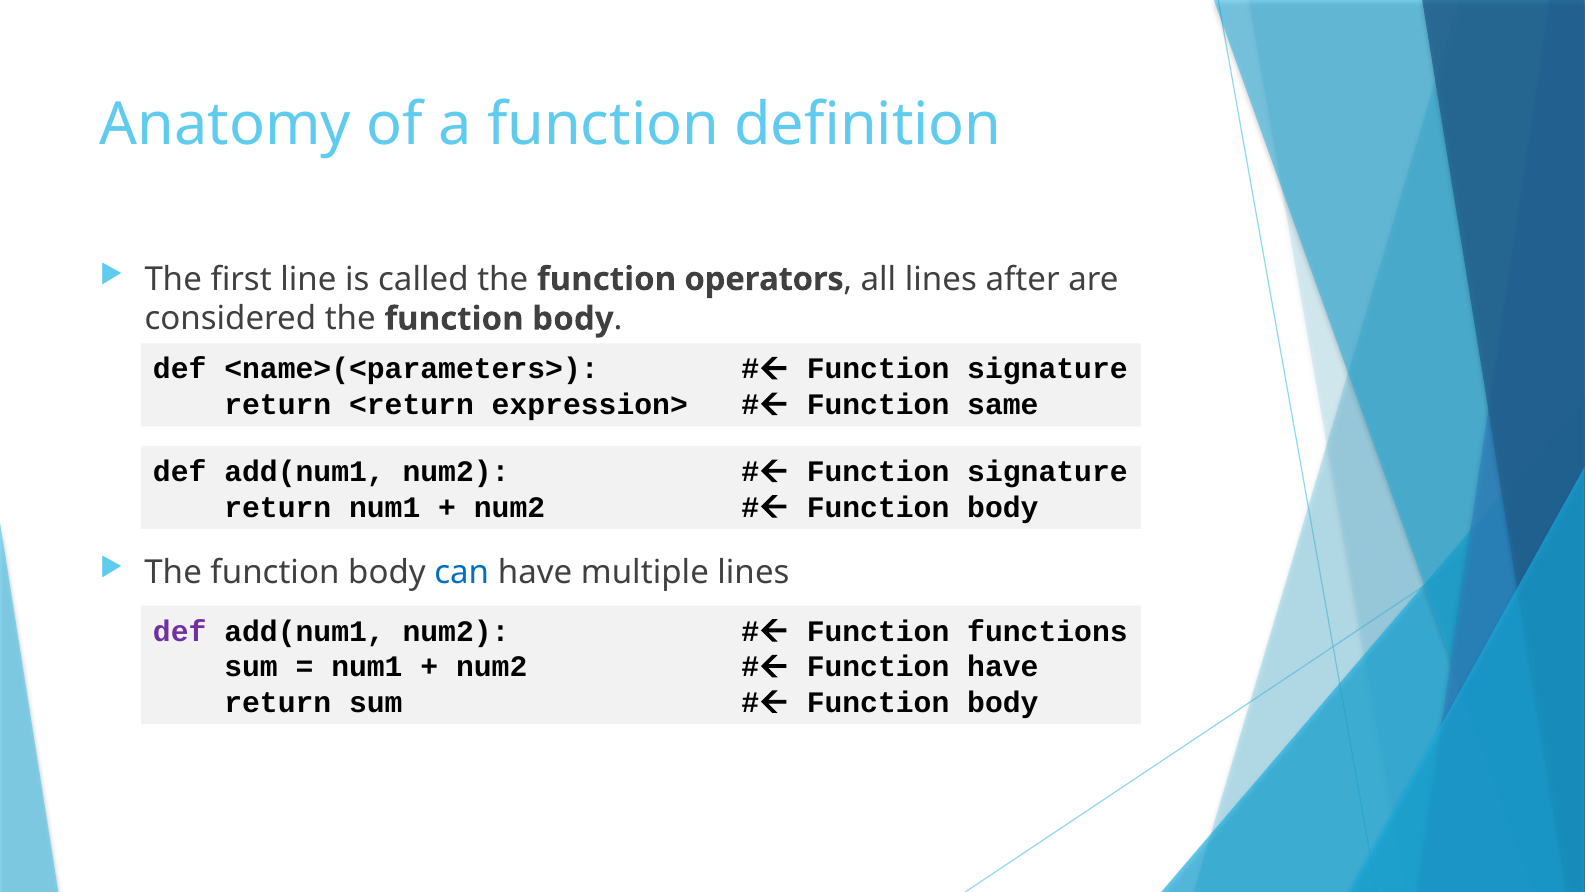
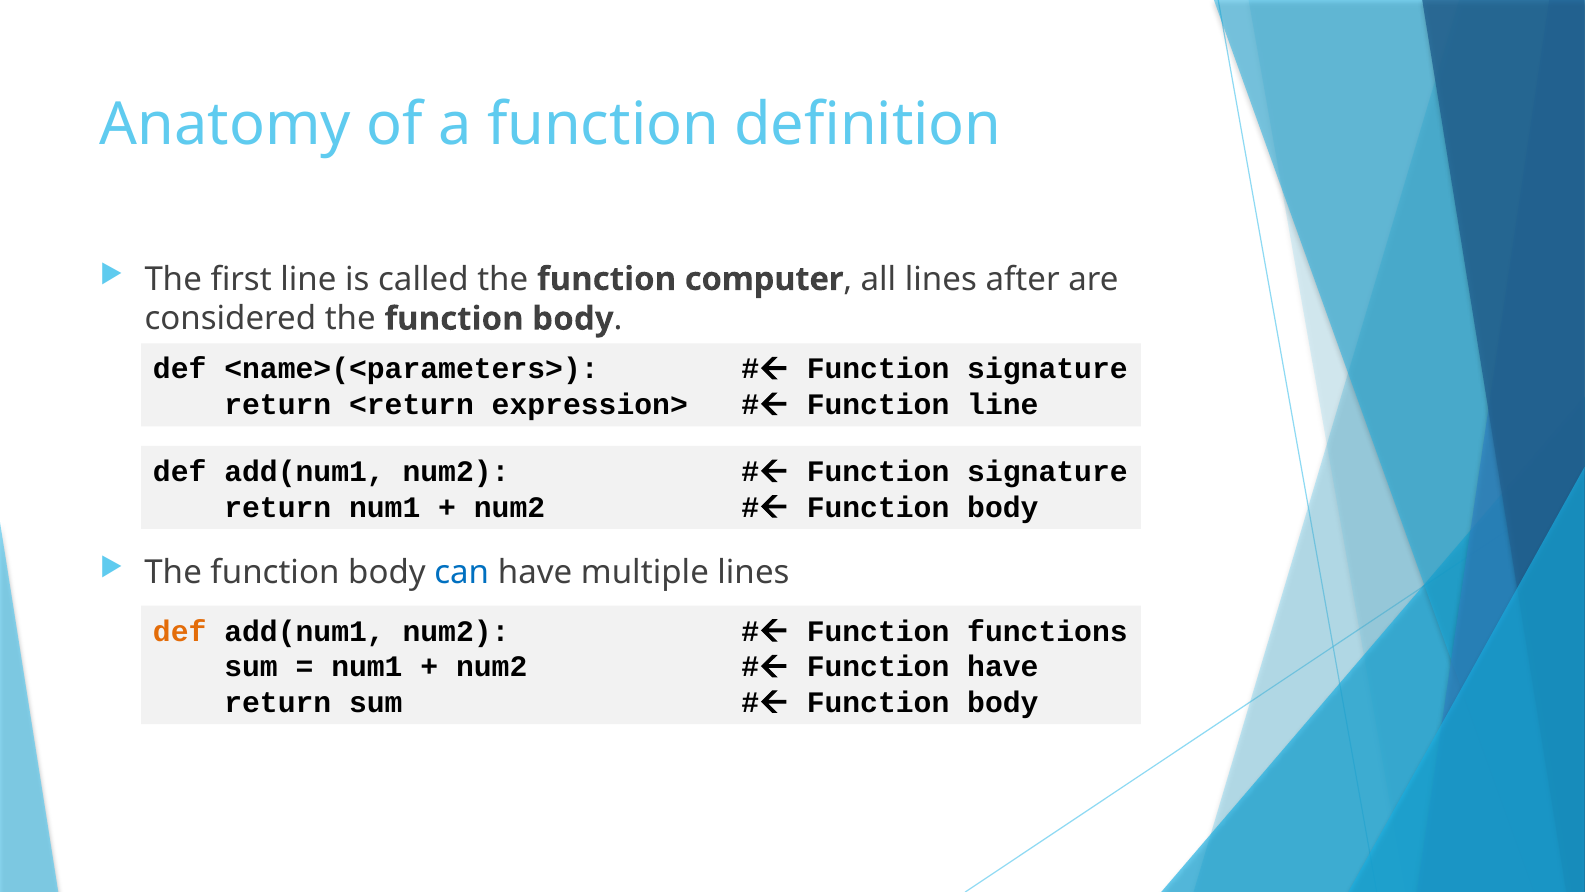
operators: operators -> computer
Function same: same -> line
def at (180, 631) colour: purple -> orange
